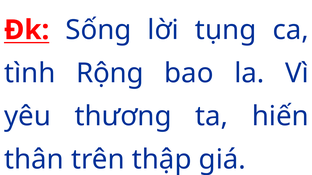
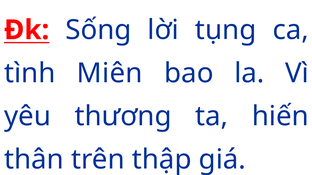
Rộng: Rộng -> Miên
